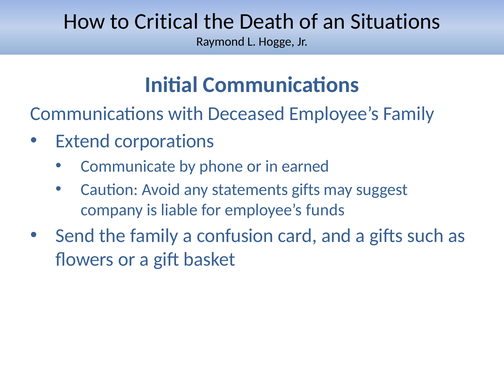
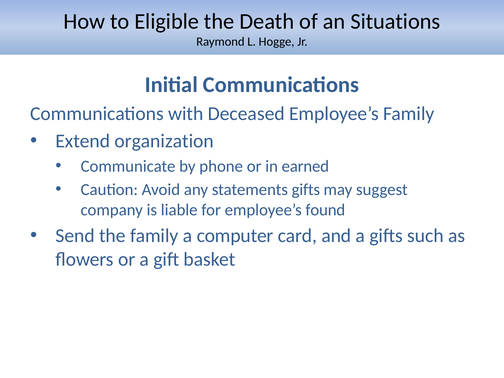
Critical: Critical -> Eligible
corporations: corporations -> organization
funds: funds -> found
confusion: confusion -> computer
